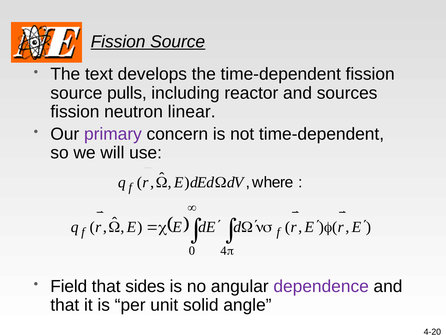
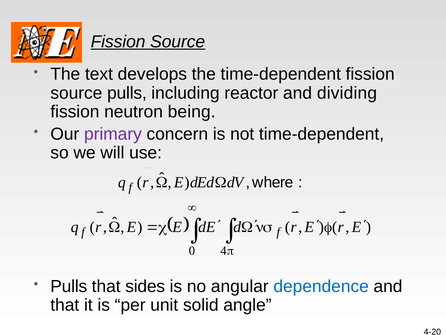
sources: sources -> dividing
linear: linear -> being
Field at (69, 286): Field -> Pulls
dependence colour: purple -> blue
